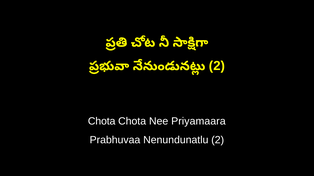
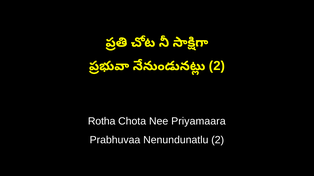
Chota at (102, 122): Chota -> Rotha
